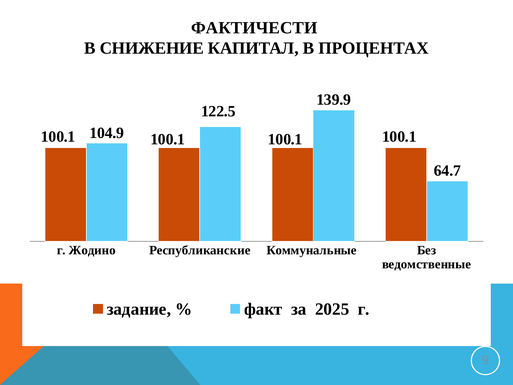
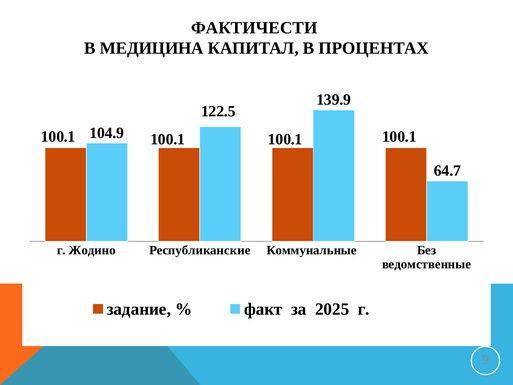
СНИЖЕНИЕ: СНИЖЕНИЕ -> МЕДИЦИНА
